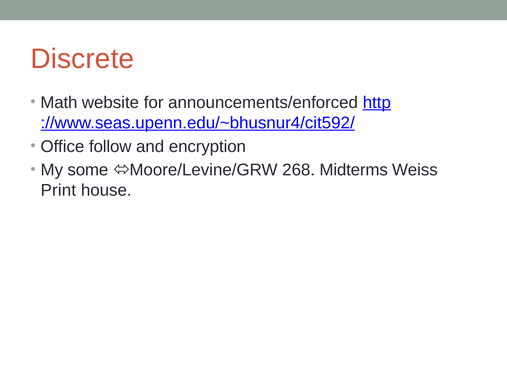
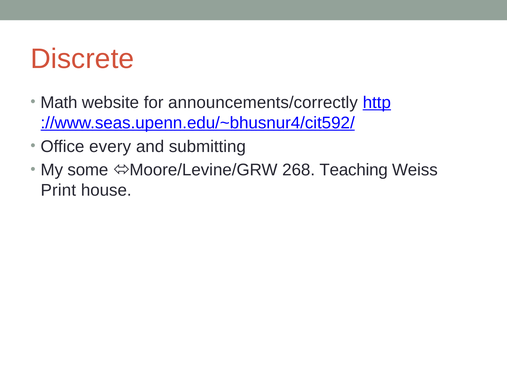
announcements/enforced: announcements/enforced -> announcements/correctly
follow: follow -> every
encryption: encryption -> submitting
Midterms: Midterms -> Teaching
